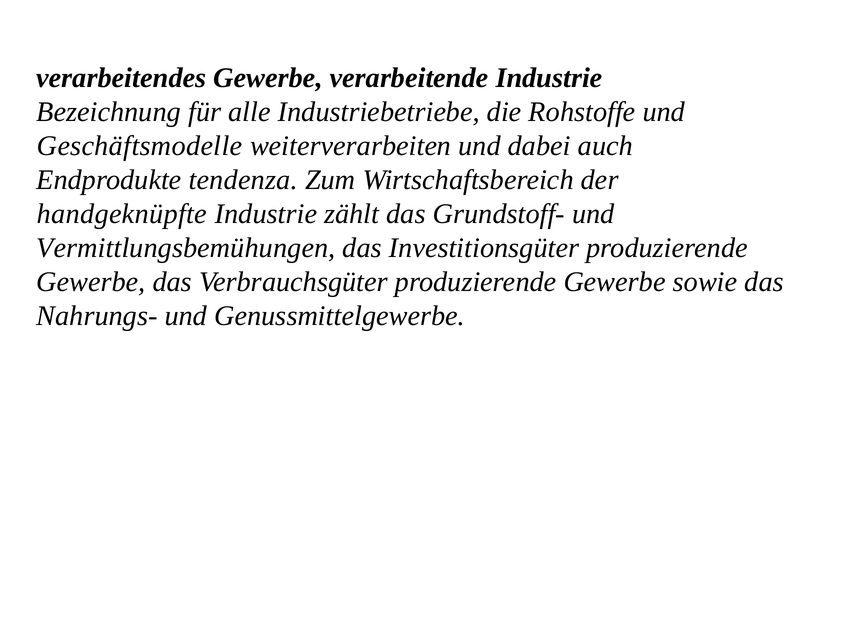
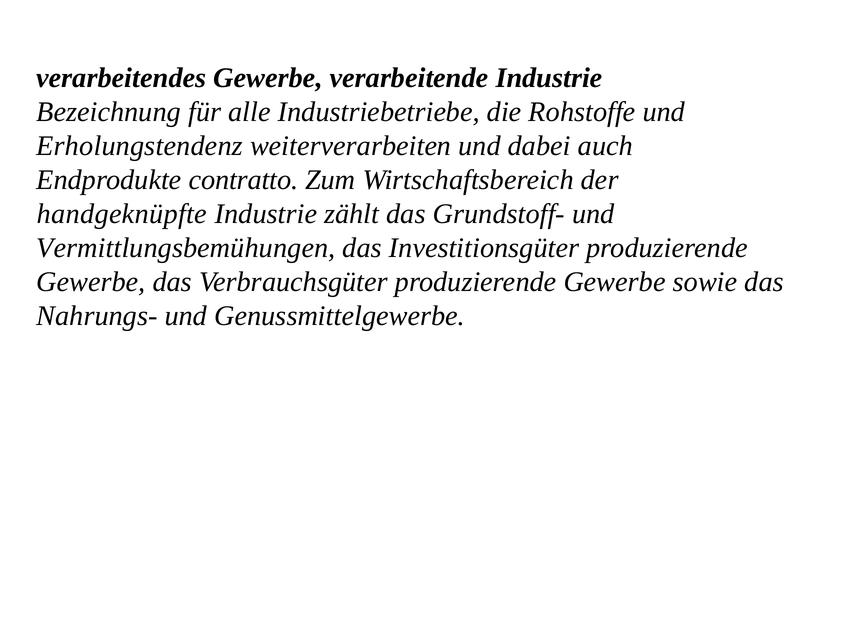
Geschäftsmodelle: Geschäftsmodelle -> Erholungstendenz
tendenza: tendenza -> contratto
